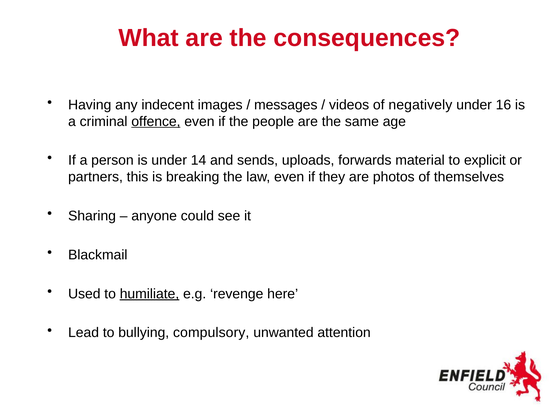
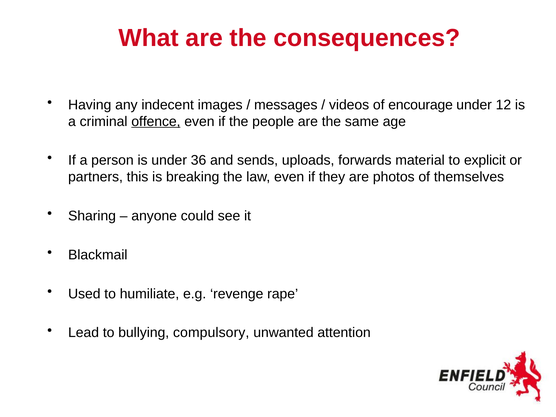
negatively: negatively -> encourage
16: 16 -> 12
14: 14 -> 36
humiliate underline: present -> none
here: here -> rape
